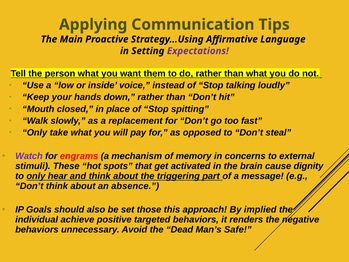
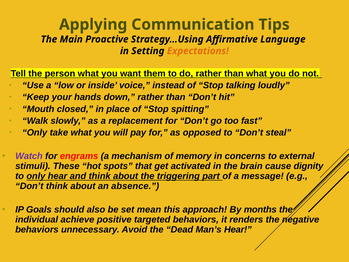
Expectations colour: purple -> orange
those: those -> mean
implied: implied -> months
Man’s Safe: Safe -> Hear
